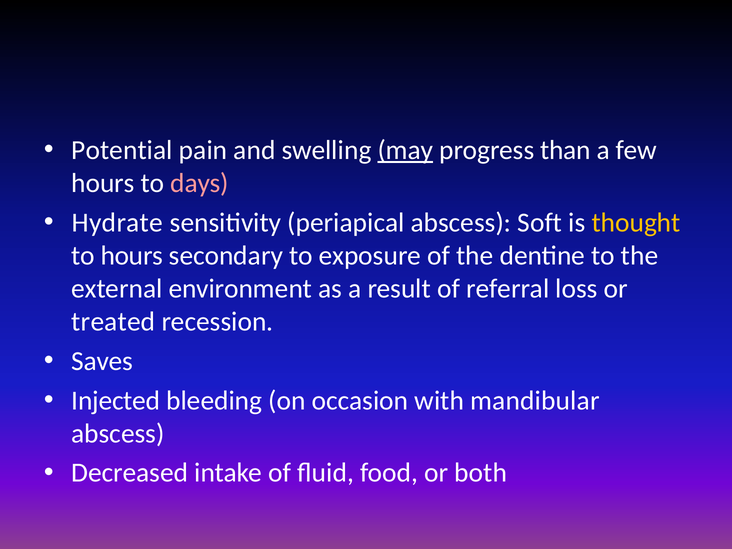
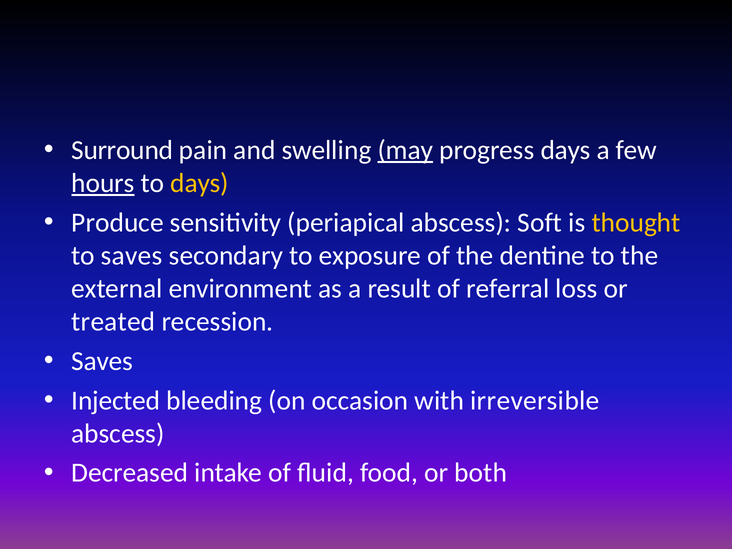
Potential: Potential -> Surround
progress than: than -> days
hours at (103, 183) underline: none -> present
days at (199, 183) colour: pink -> yellow
Hydrate: Hydrate -> Produce
to hours: hours -> saves
mandibular: mandibular -> irreversible
